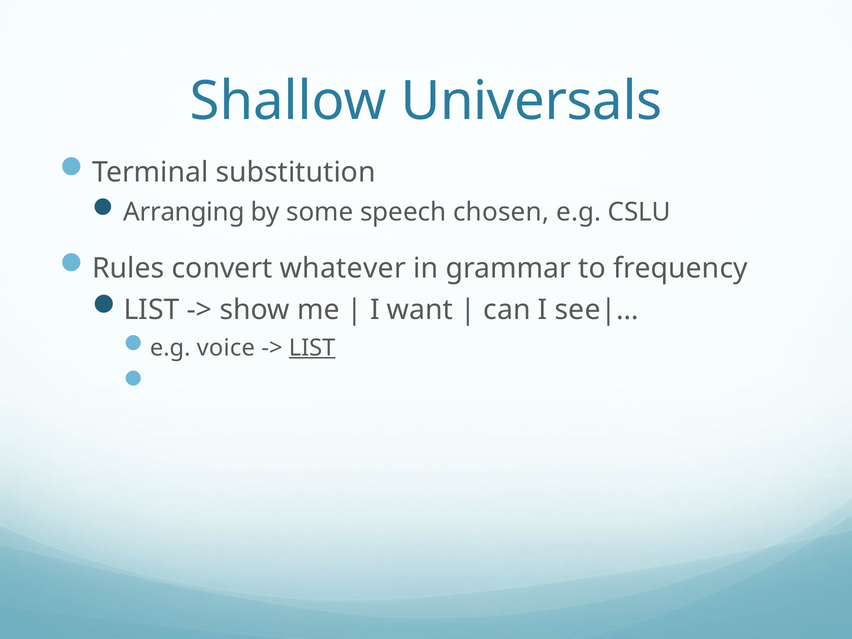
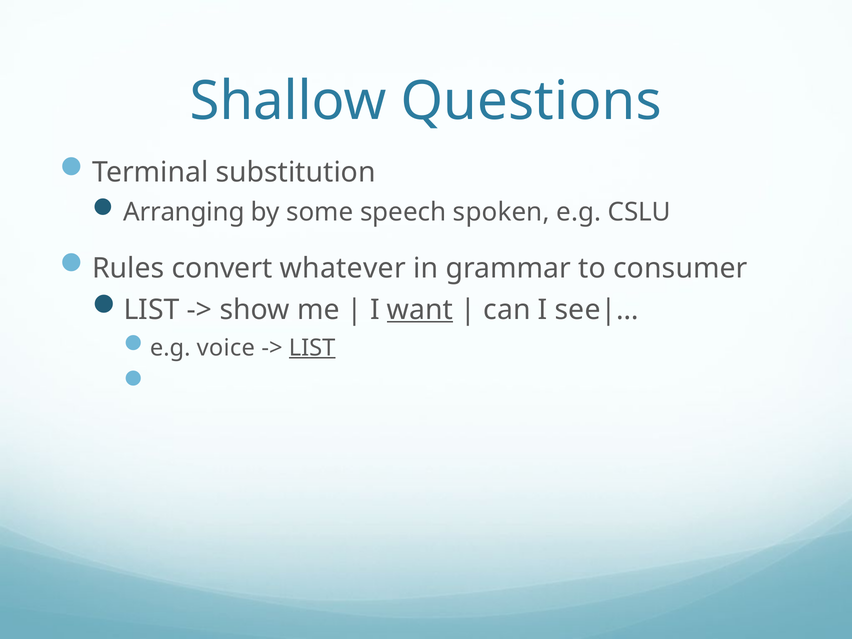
Universals: Universals -> Questions
chosen: chosen -> spoken
frequency: frequency -> consumer
want underline: none -> present
